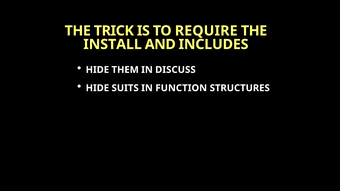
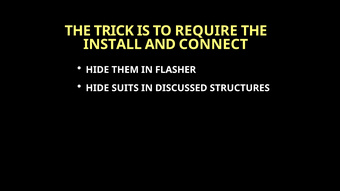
INCLUDES: INCLUDES -> CONNECT
DISCUSS: DISCUSS -> FLASHER
FUNCTION: FUNCTION -> DISCUSSED
